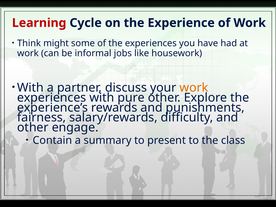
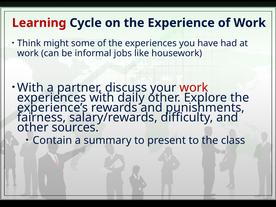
work at (194, 88) colour: orange -> red
pure: pure -> daily
engage: engage -> sources
